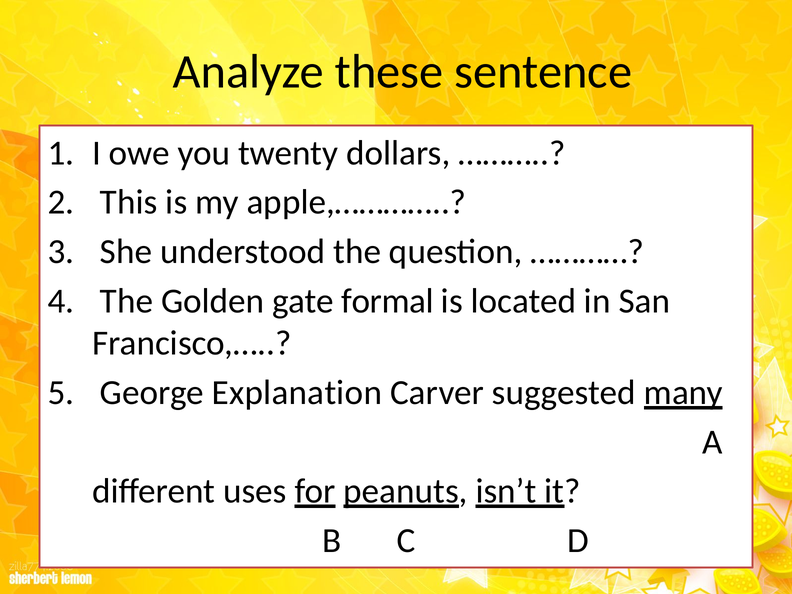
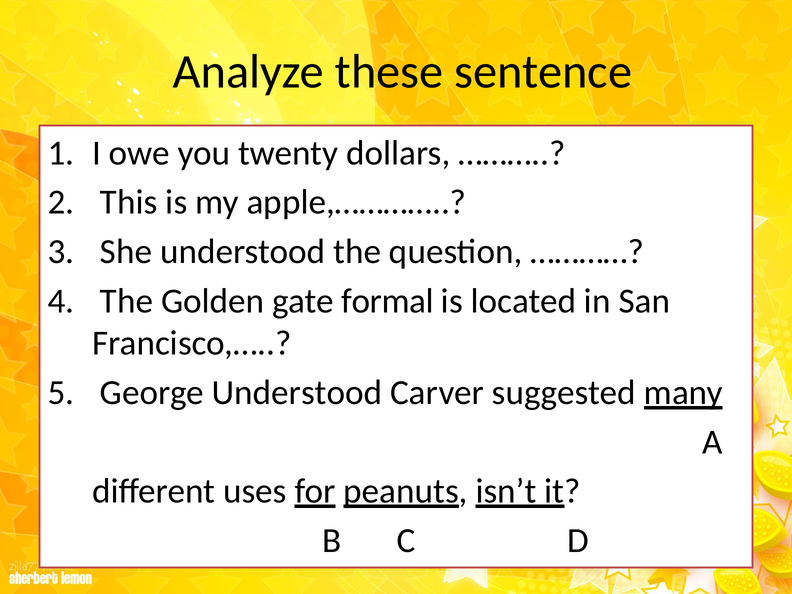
George Explanation: Explanation -> Understood
